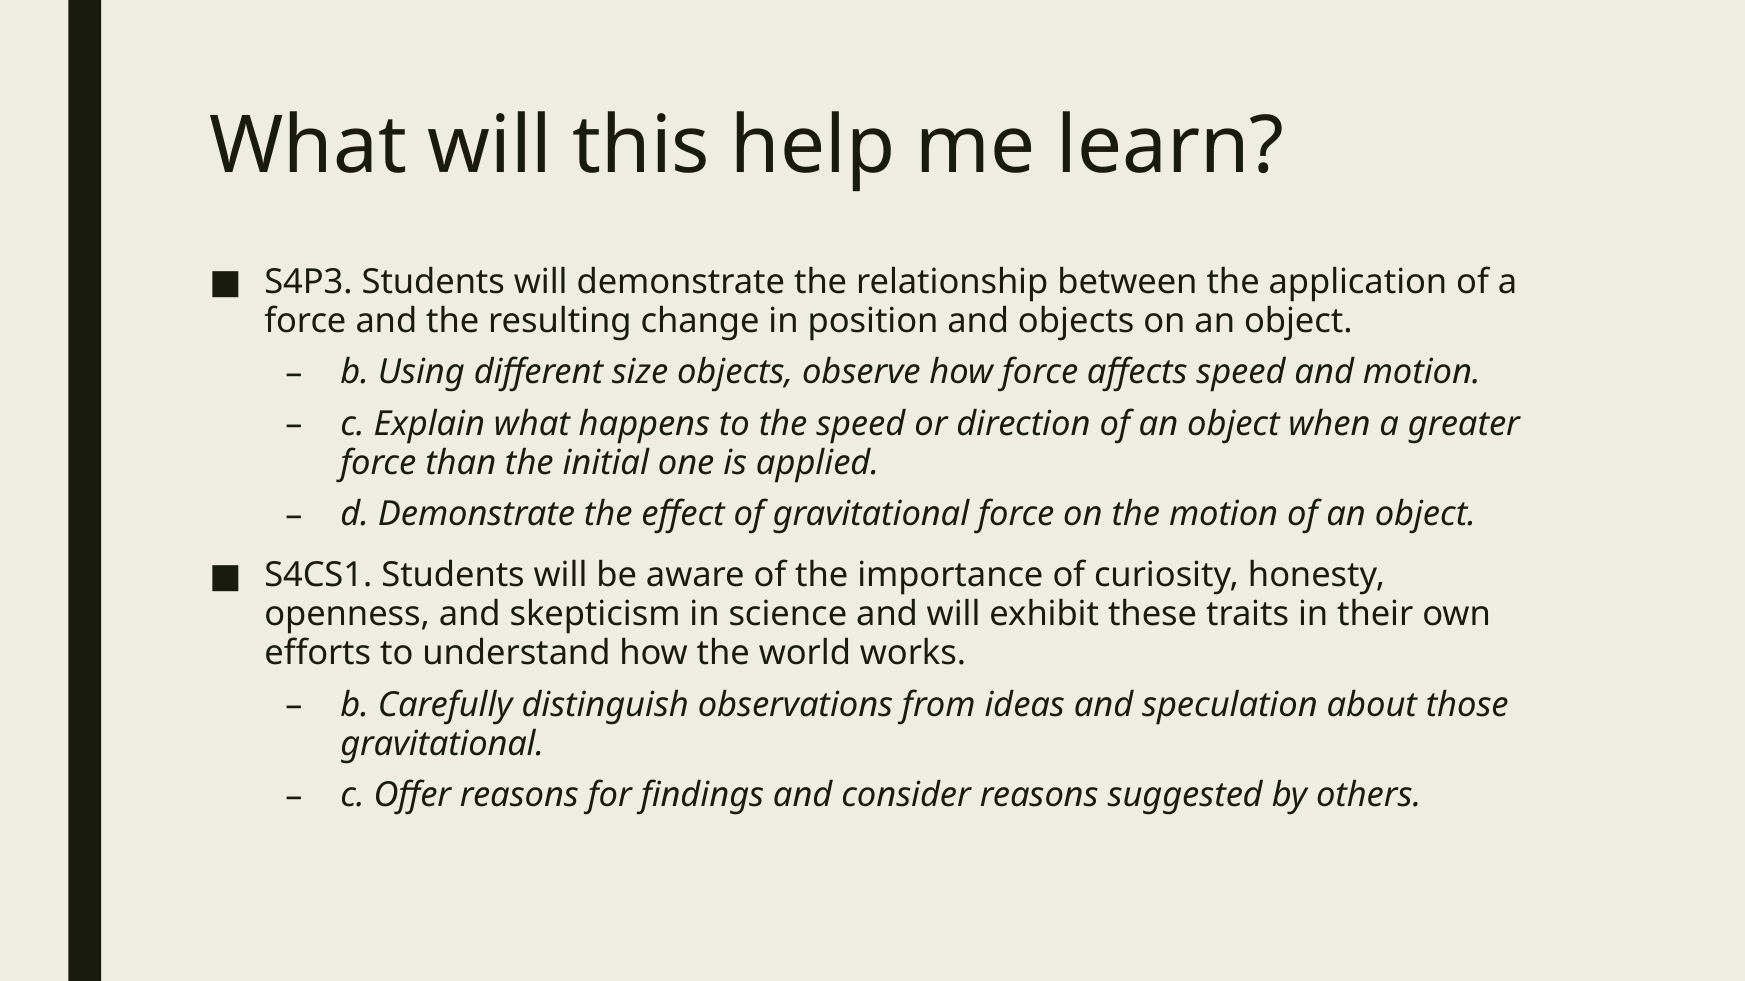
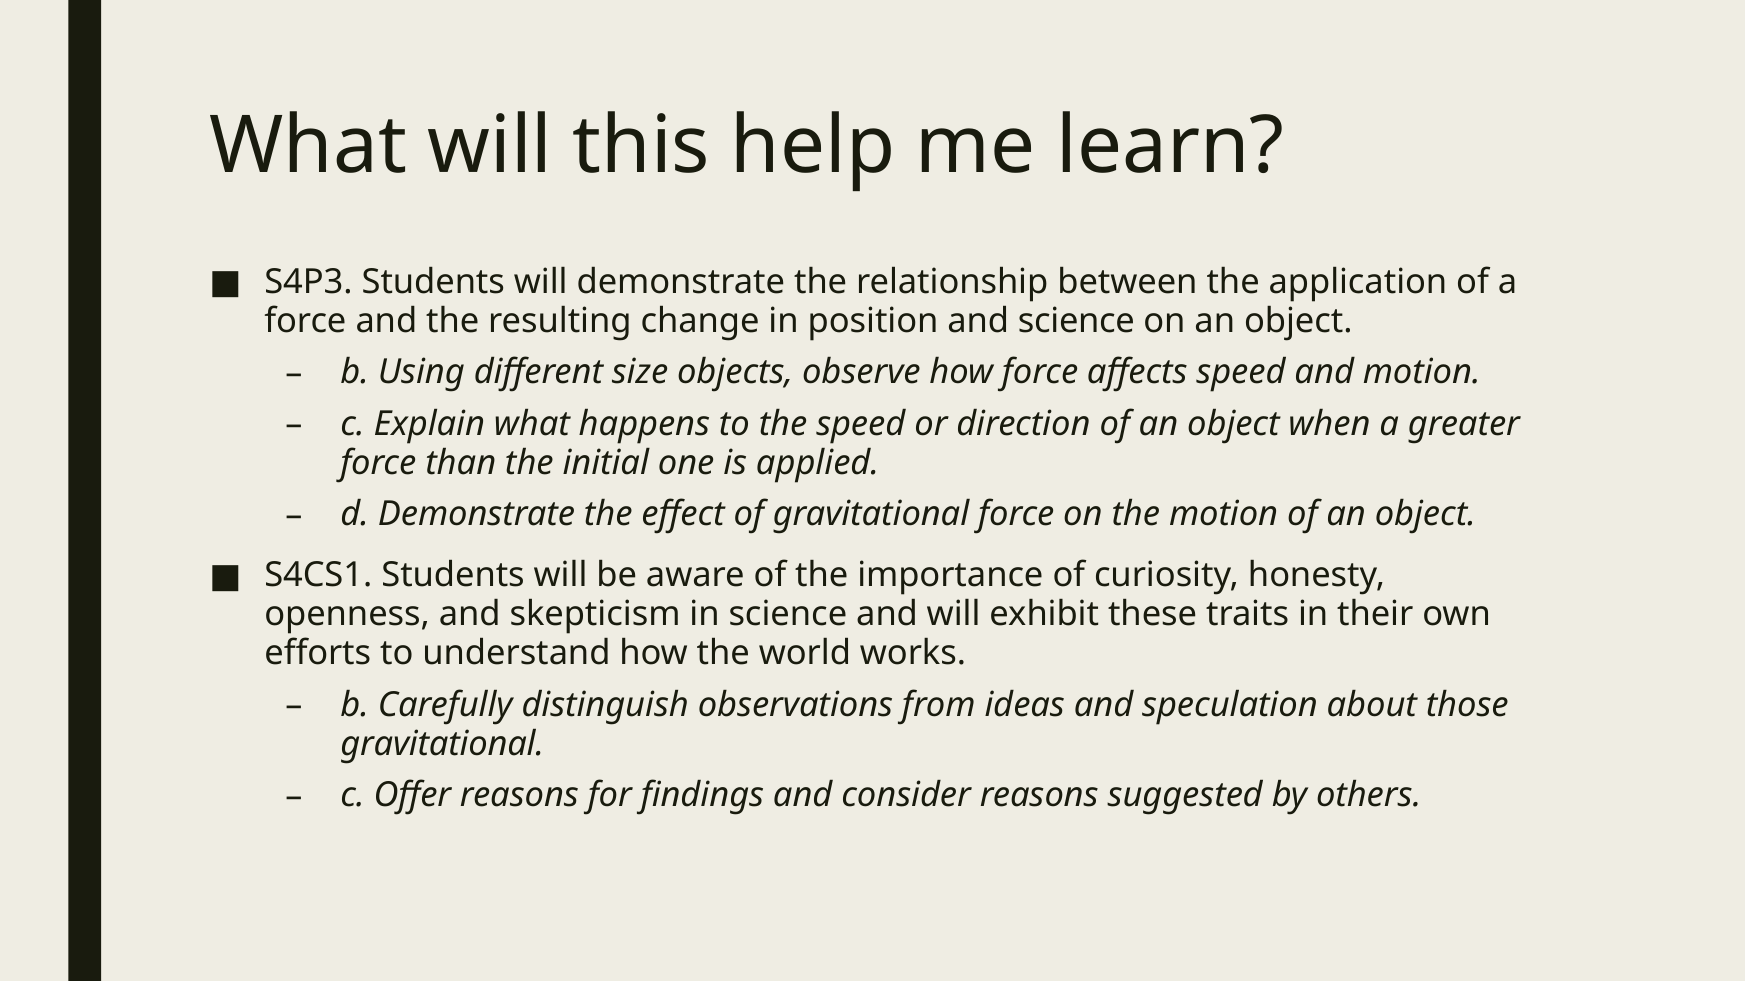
and objects: objects -> science
